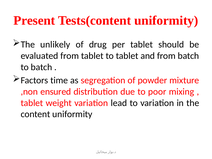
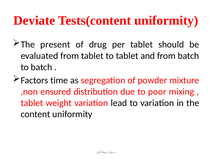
Present: Present -> Deviate
unlikely: unlikely -> present
